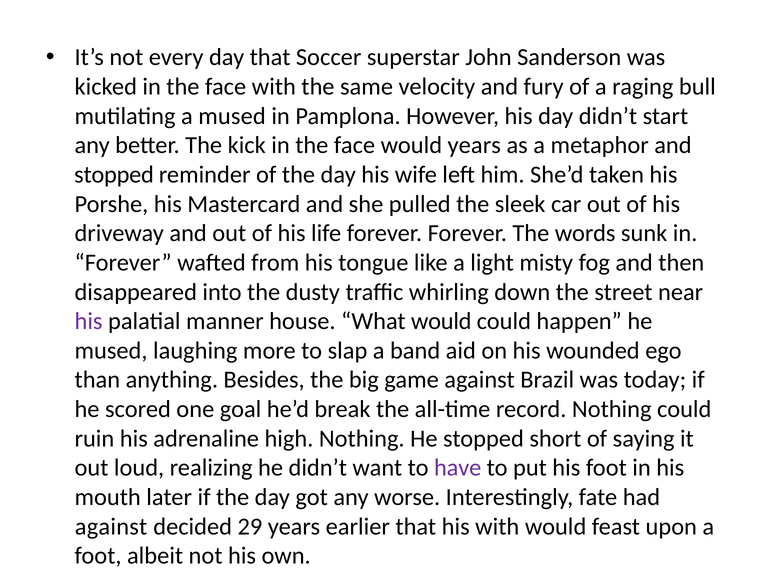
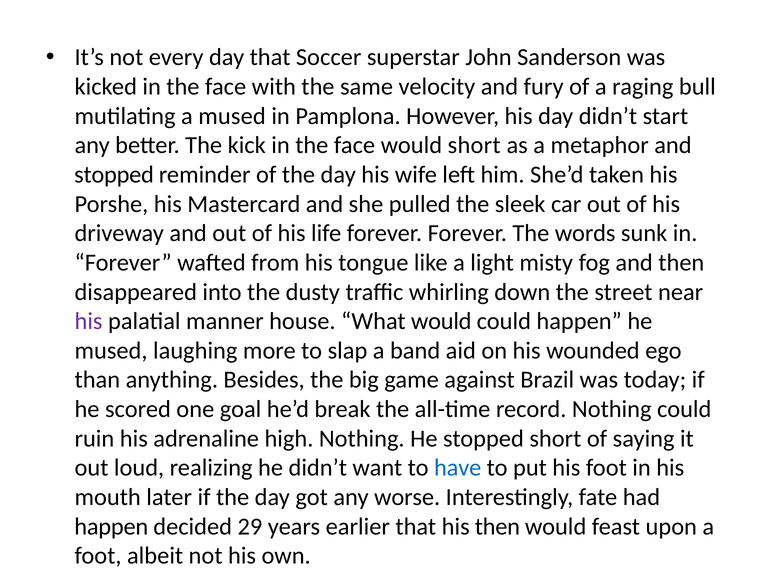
would years: years -> short
have colour: purple -> blue
against at (111, 526): against -> happen
his with: with -> then
